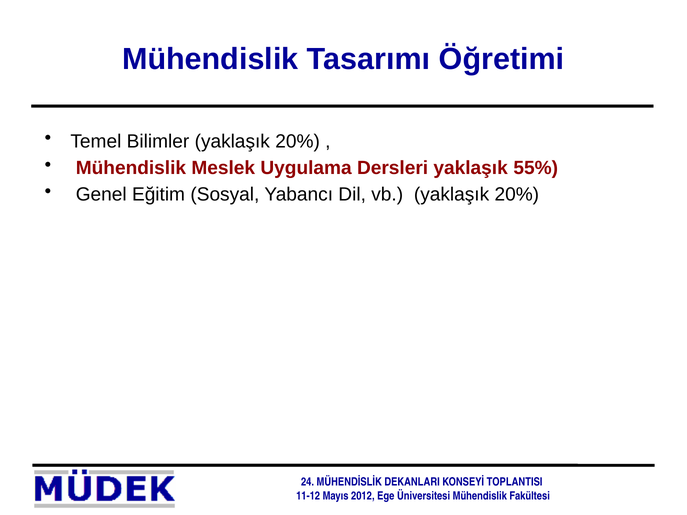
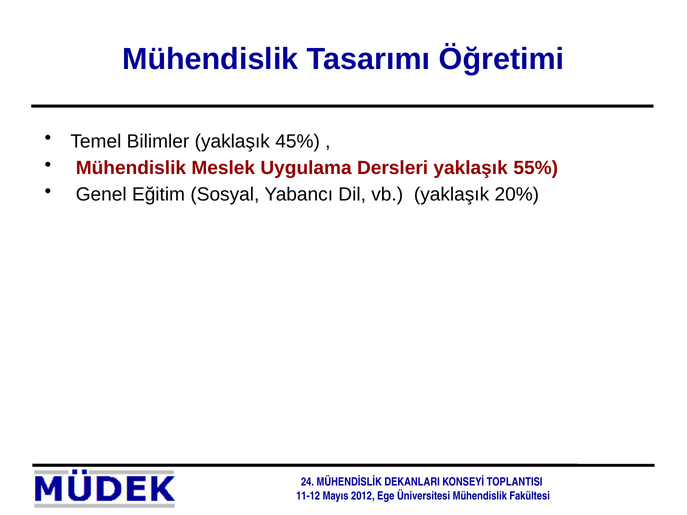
Bilimler yaklaşık 20%: 20% -> 45%
